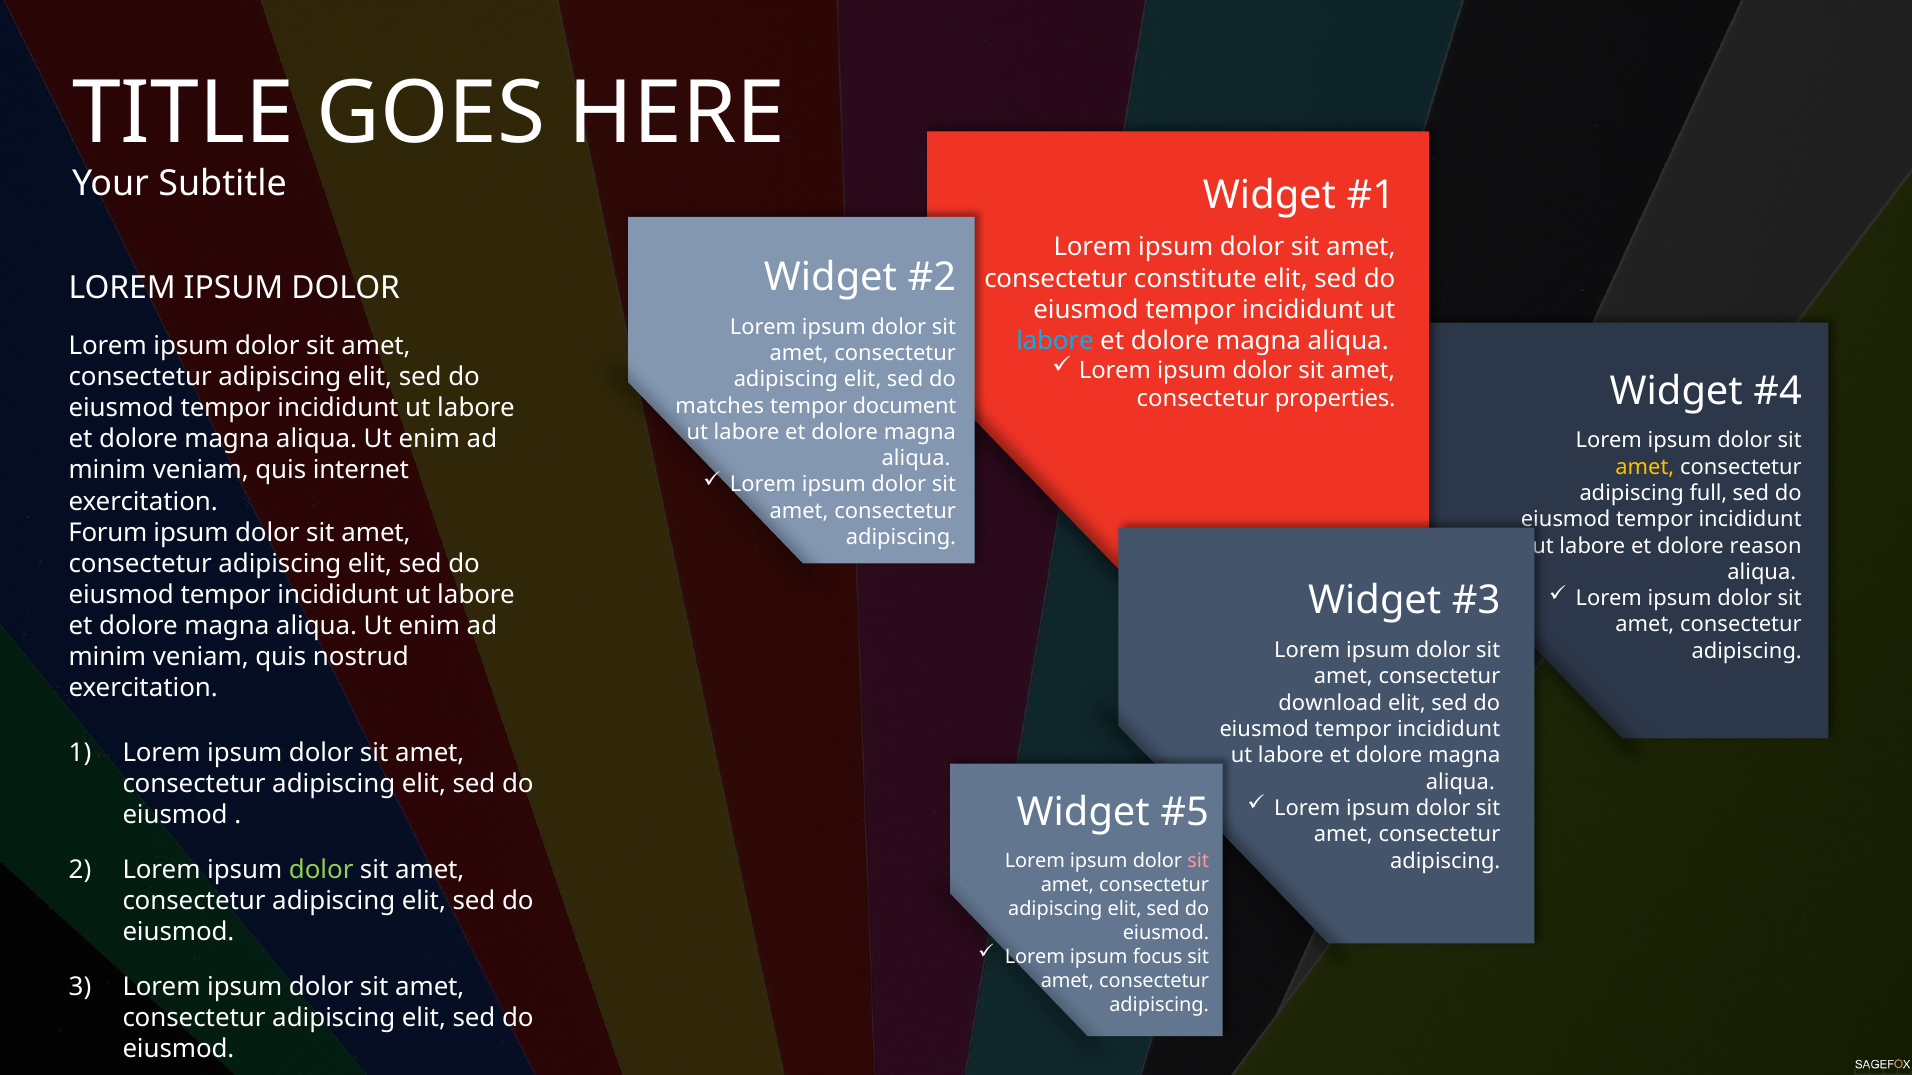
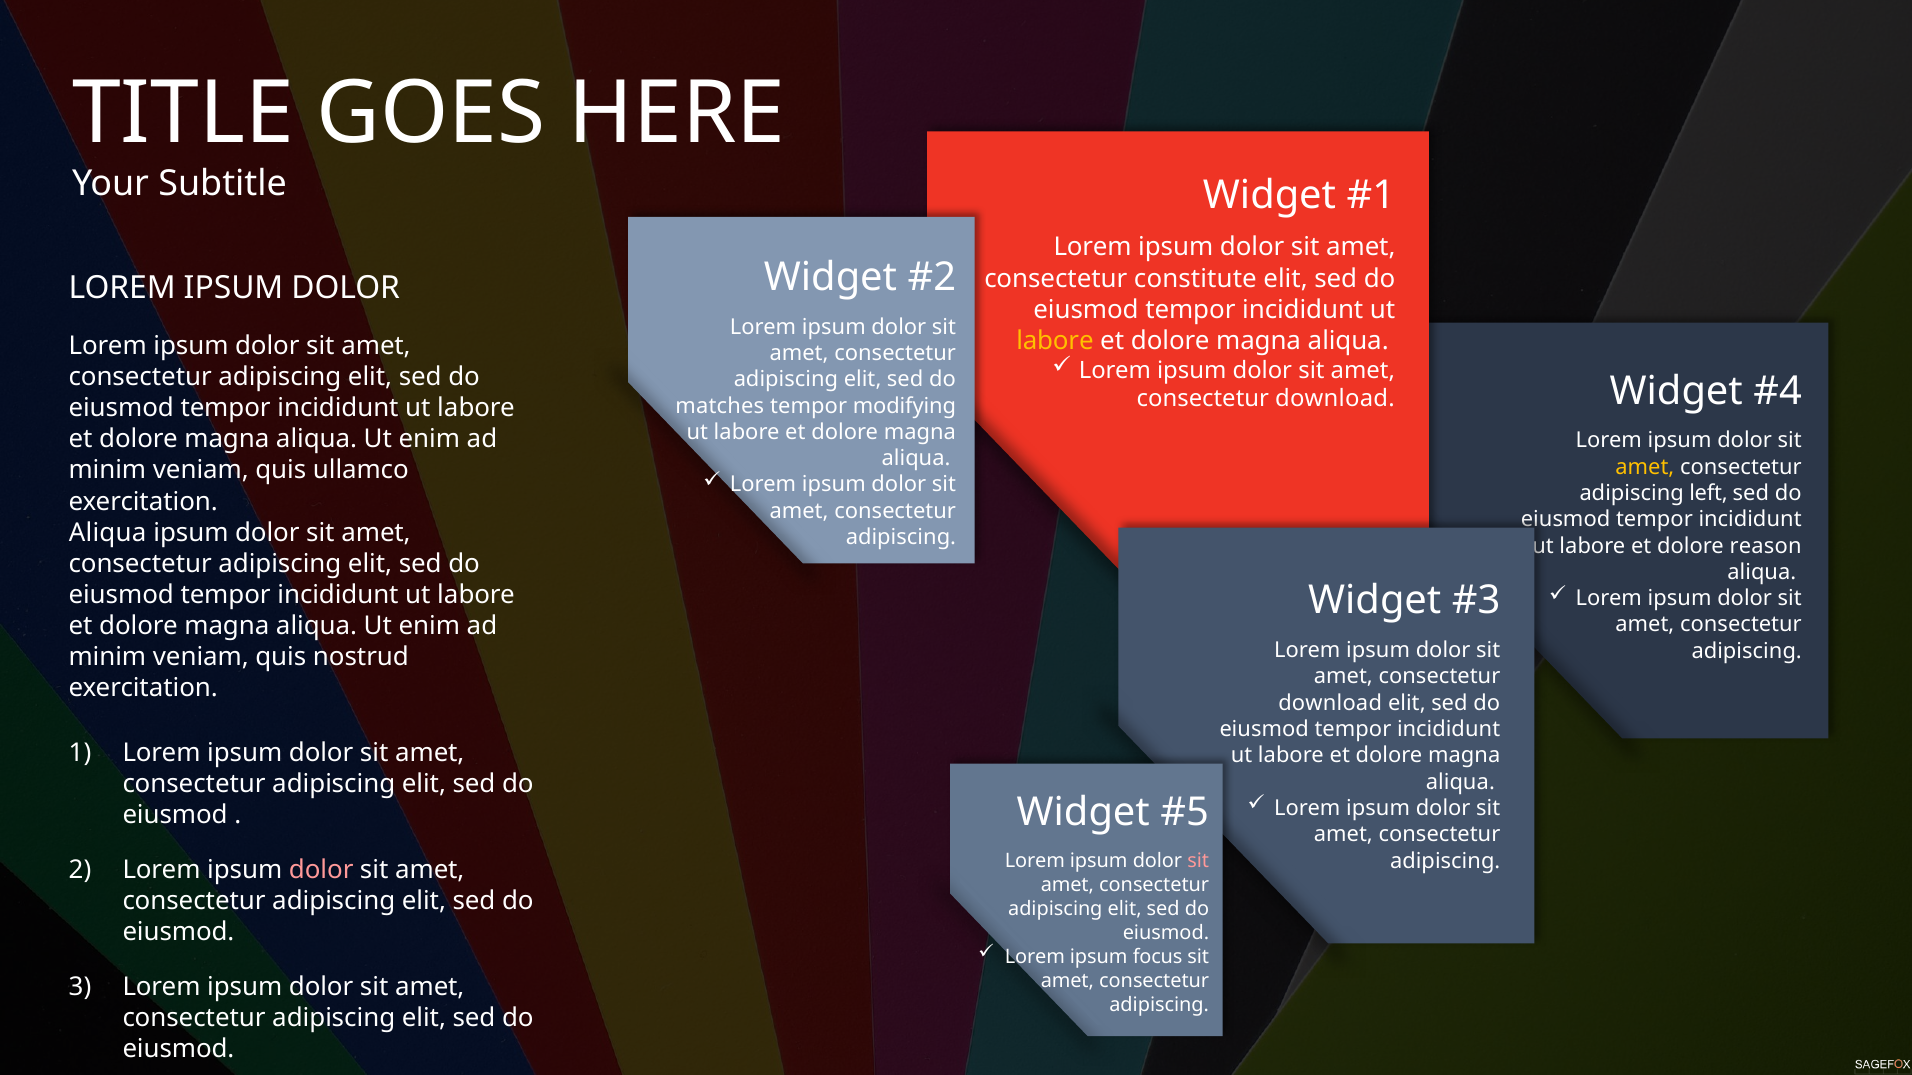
labore at (1055, 341) colour: light blue -> yellow
properties at (1335, 399): properties -> download
document: document -> modifying
internet: internet -> ullamco
full: full -> left
Forum at (108, 533): Forum -> Aliqua
dolor at (321, 870) colour: light green -> pink
